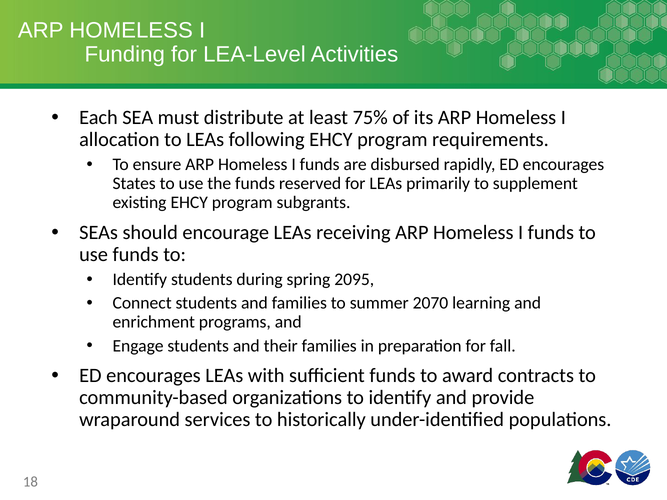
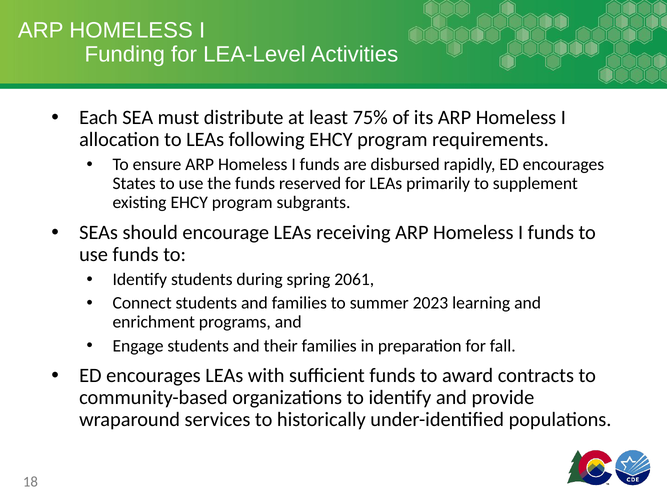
2095: 2095 -> 2061
2070: 2070 -> 2023
